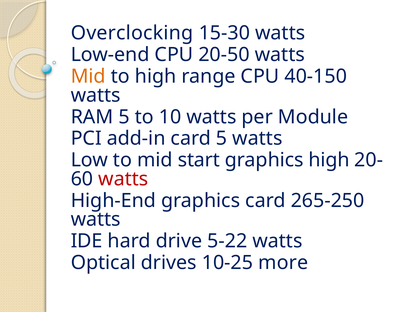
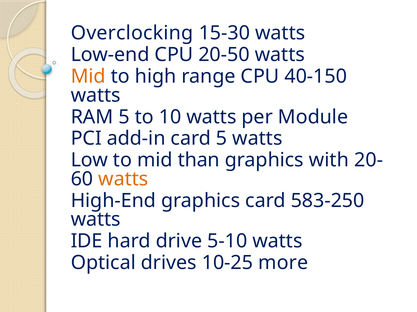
start: start -> than
graphics high: high -> with
watts at (123, 179) colour: red -> orange
265-250: 265-250 -> 583-250
5-22: 5-22 -> 5-10
